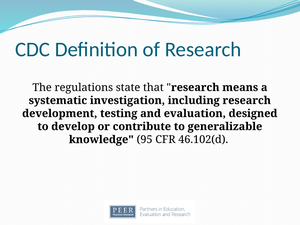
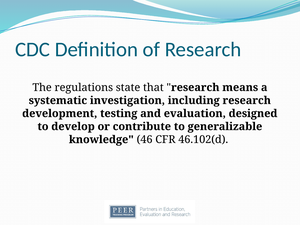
95: 95 -> 46
